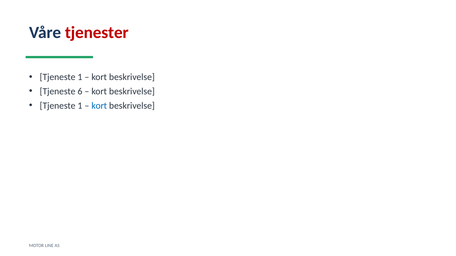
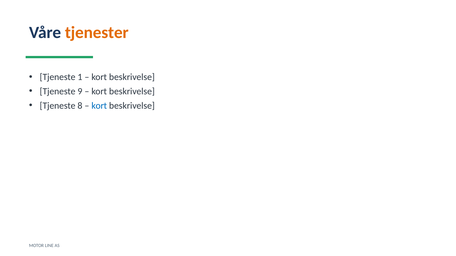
tjenester colour: red -> orange
6: 6 -> 9
1 at (80, 106): 1 -> 8
